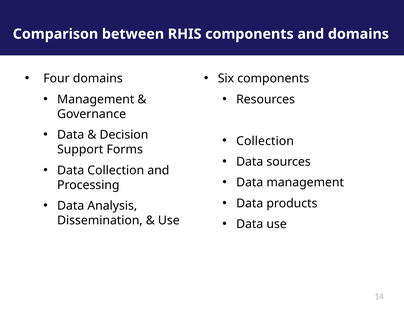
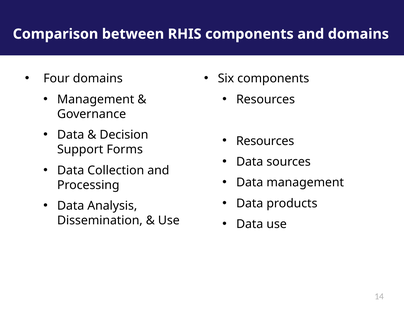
Collection at (265, 141): Collection -> Resources
